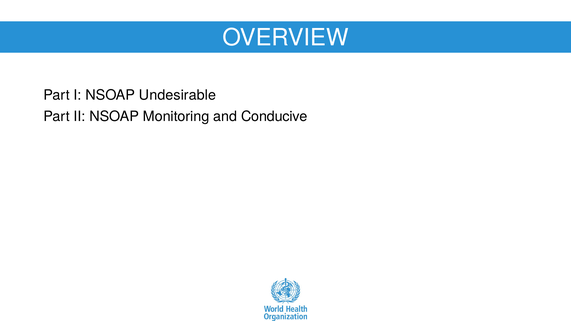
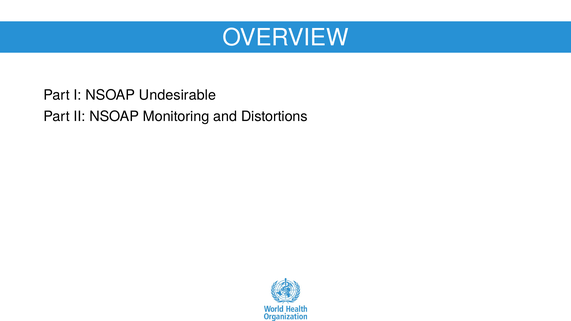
Conducive: Conducive -> Distortions
